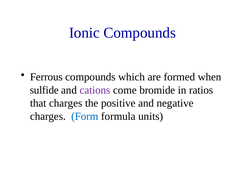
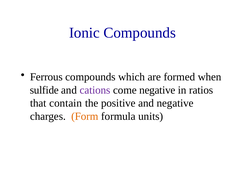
come bromide: bromide -> negative
that charges: charges -> contain
Form colour: blue -> orange
